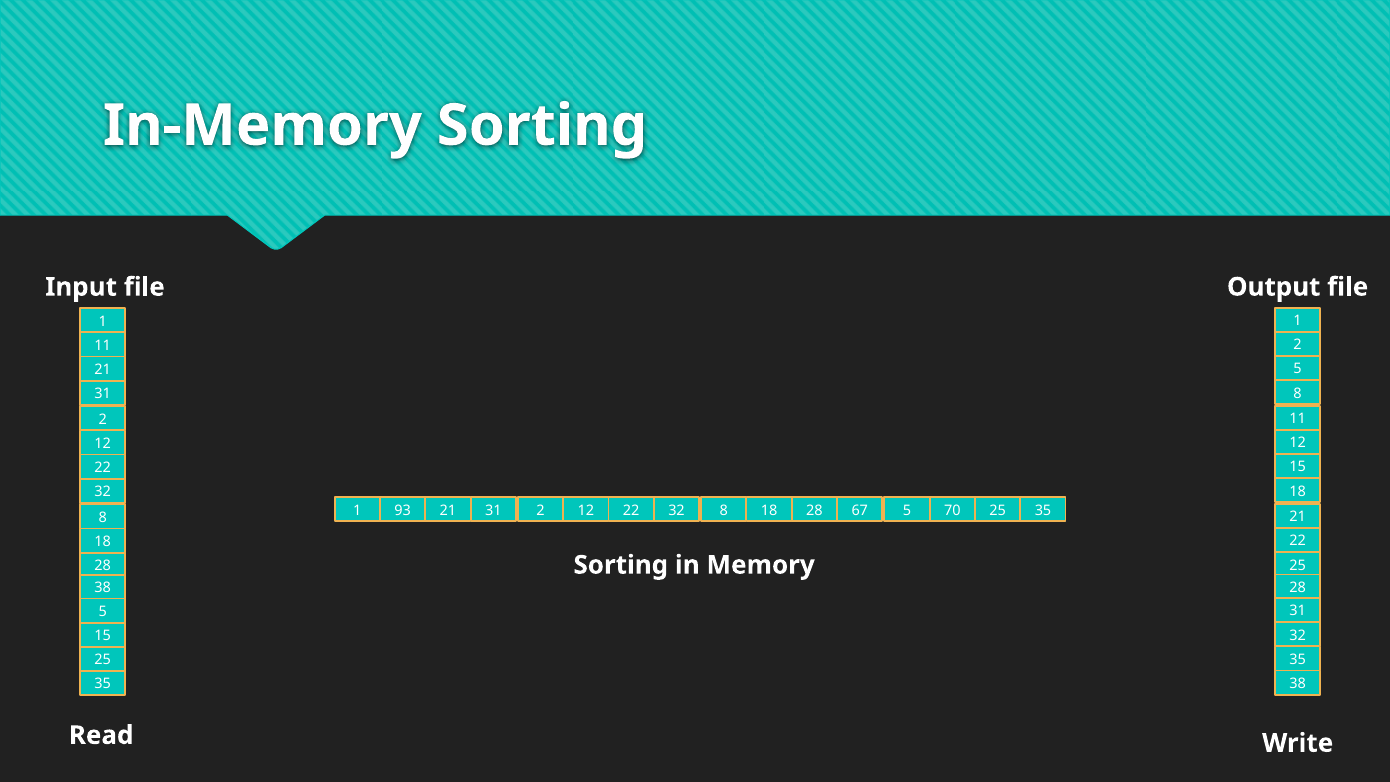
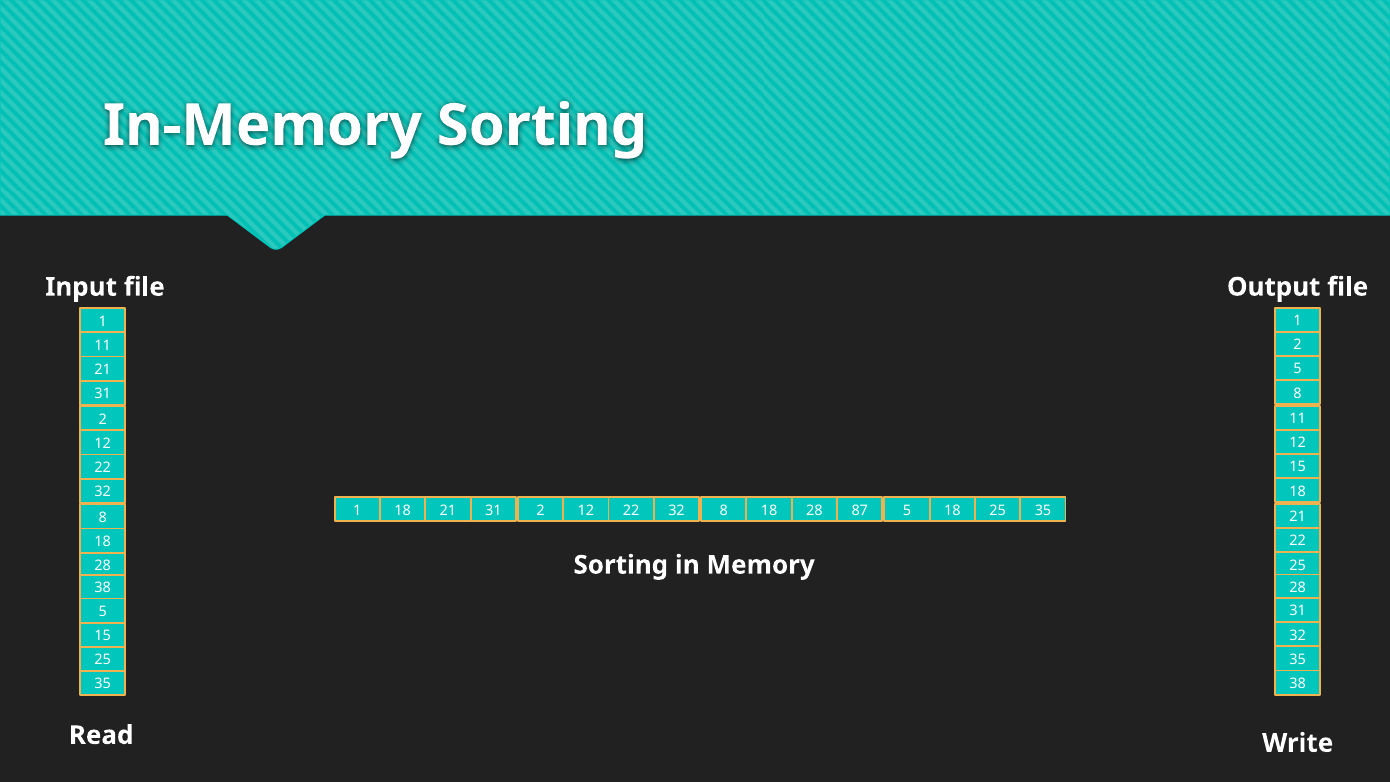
1 93: 93 -> 18
67: 67 -> 87
5 70: 70 -> 18
